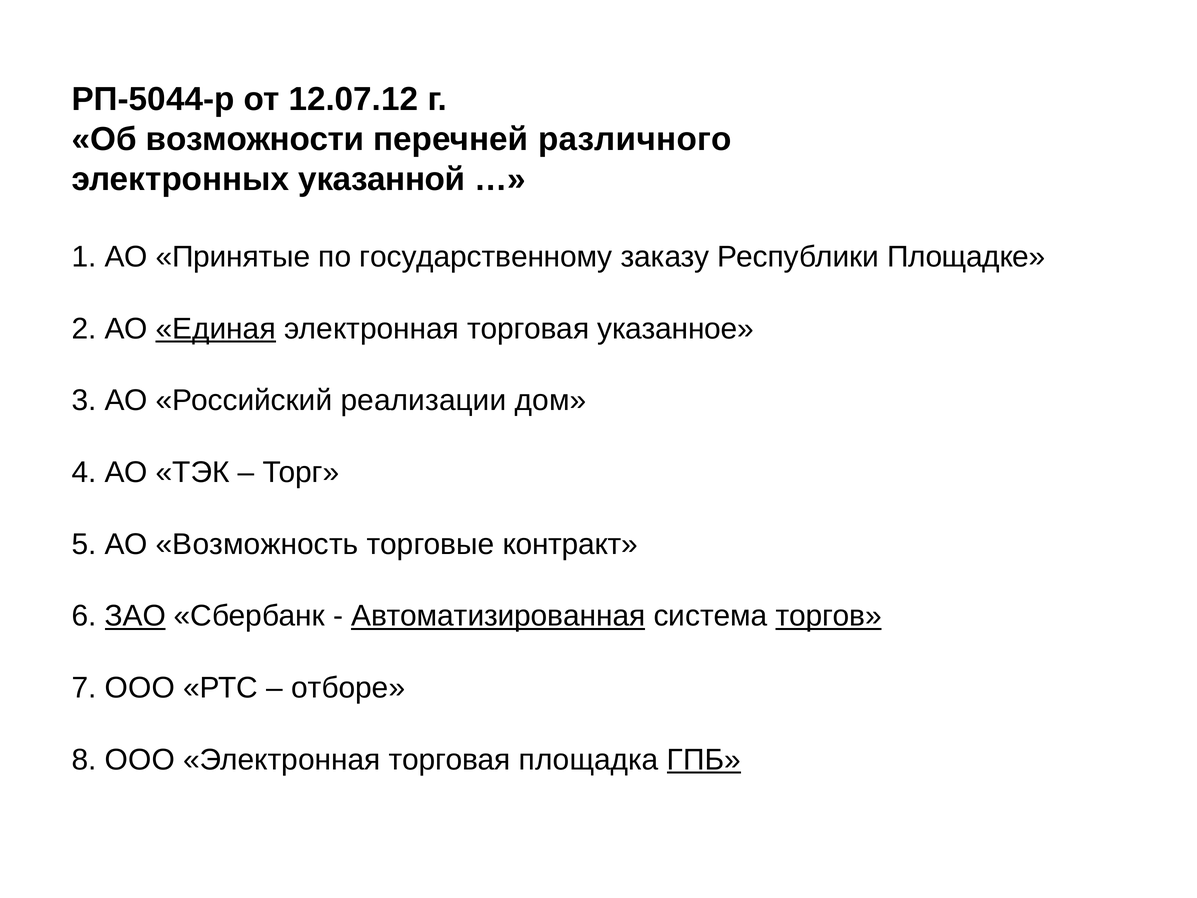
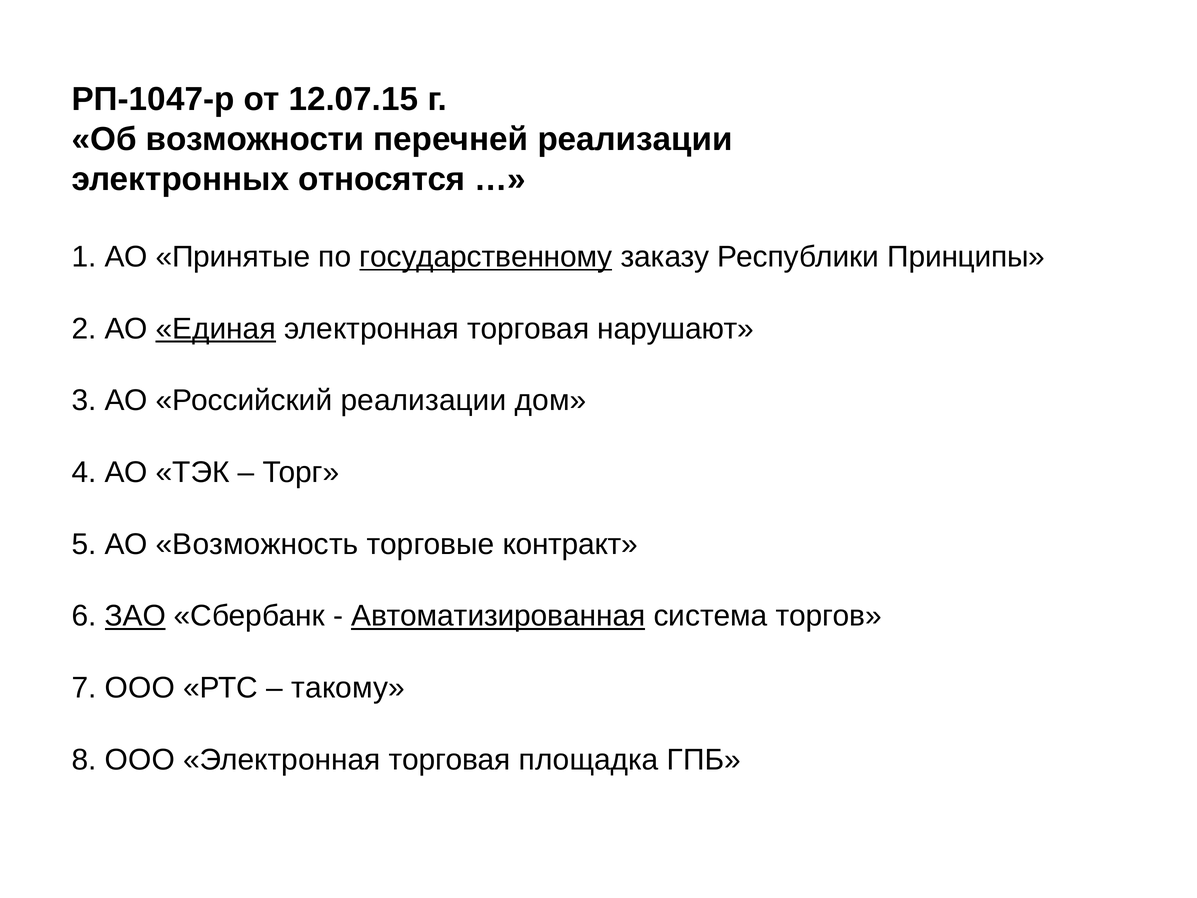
РП-5044-р: РП-5044-р -> РП-1047-р
12.07.12: 12.07.12 -> 12.07.15
перечней различного: различного -> реализации
указанной: указанной -> относятся
государственному underline: none -> present
Площадке: Площадке -> Принципы
указанное: указанное -> нарушают
торгов underline: present -> none
отборе: отборе -> такому
ГПБ underline: present -> none
